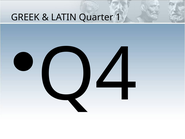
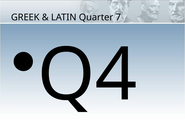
1: 1 -> 7
